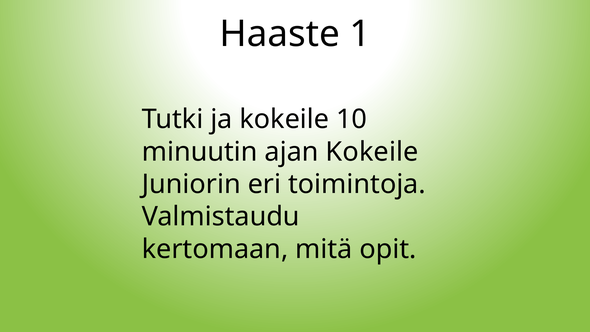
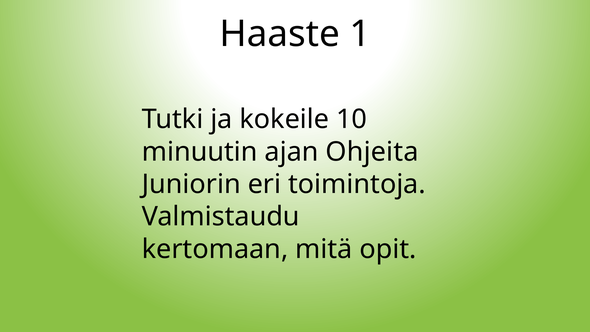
ajan Kokeile: Kokeile -> Ohjeita
